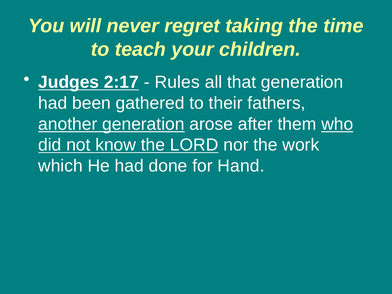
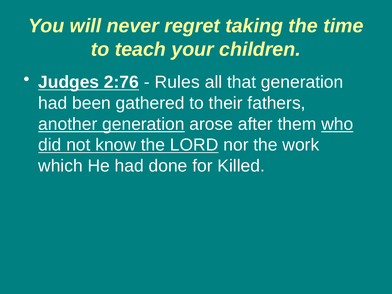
2:17: 2:17 -> 2:76
Hand: Hand -> Killed
